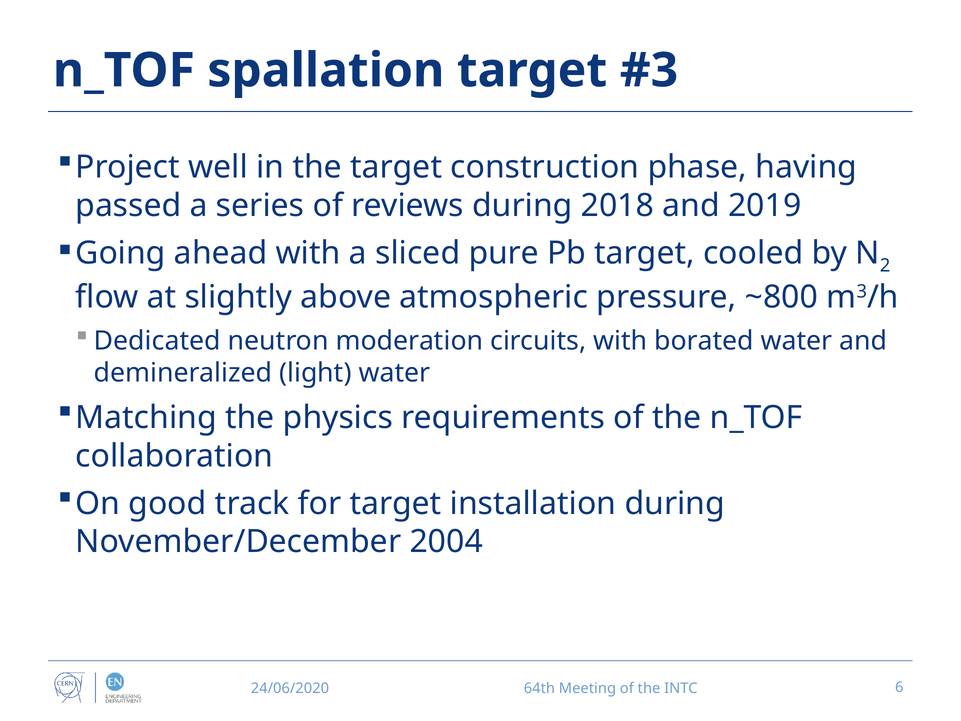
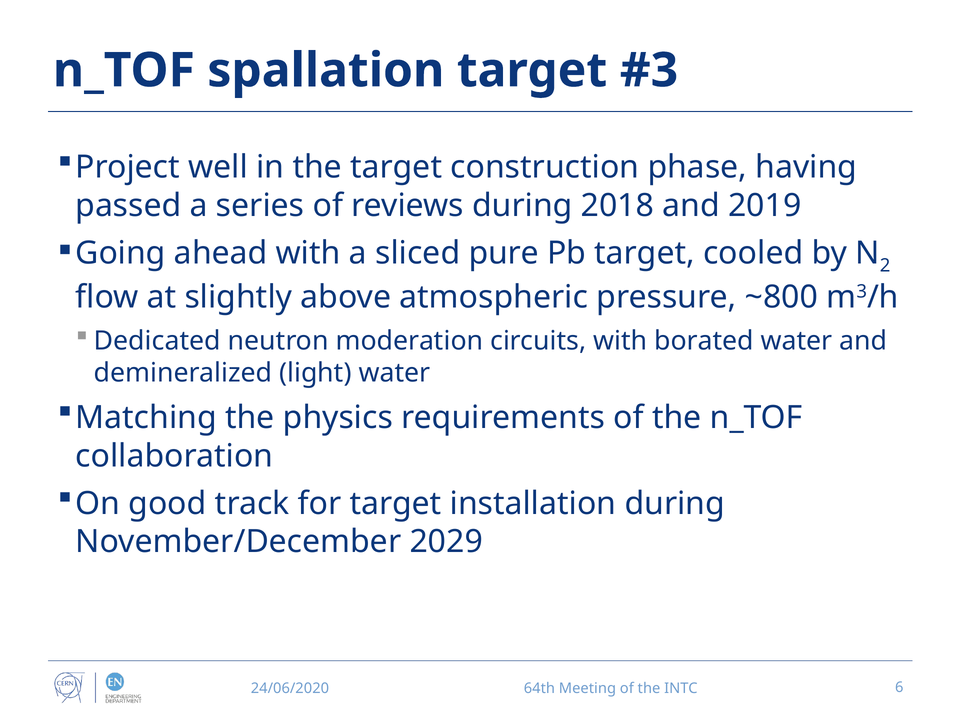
2004: 2004 -> 2029
